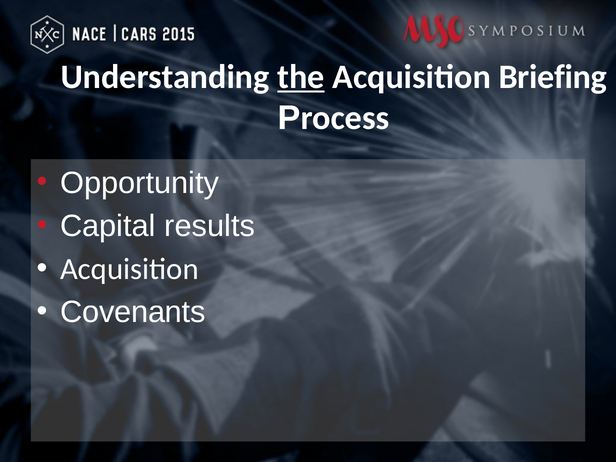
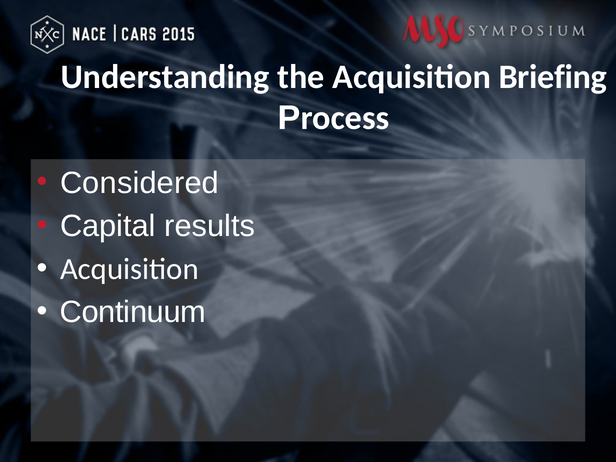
the underline: present -> none
Opportunity: Opportunity -> Considered
Covenants: Covenants -> Continuum
